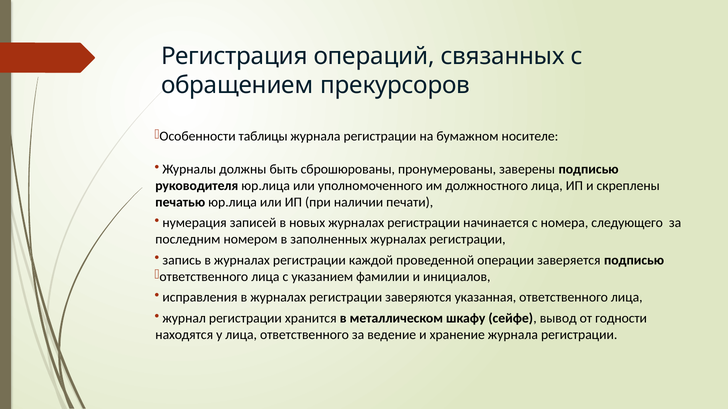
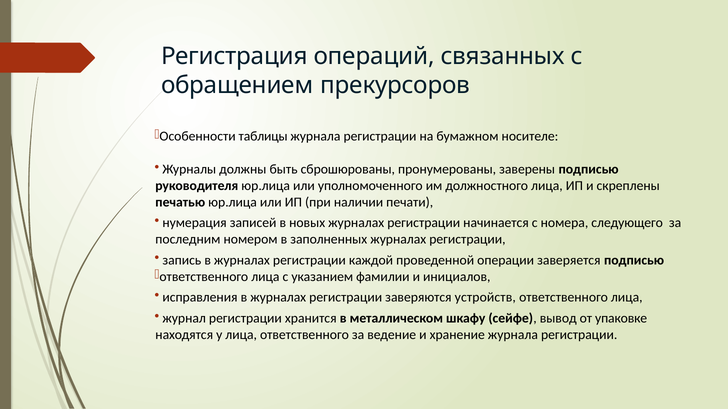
указанная: указанная -> устройств
годности: годности -> упаковке
